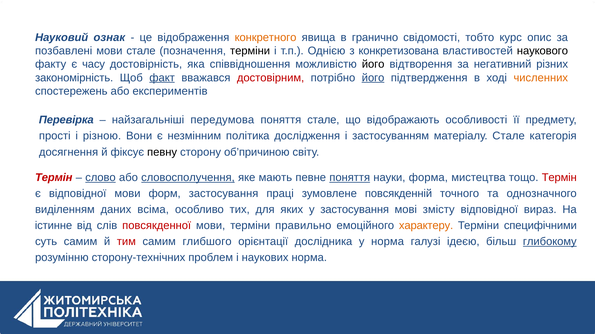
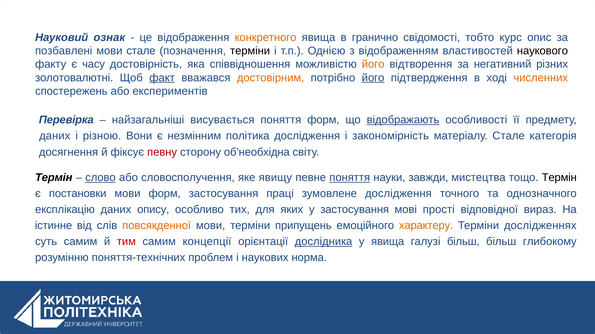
конкретизована: конкретизована -> відображенням
його at (373, 64) colour: black -> orange
закономірність: закономірність -> золотовалютні
достовірним colour: red -> orange
передумова: передумова -> висувається
поняття стале: стале -> форм
відображають underline: none -> present
прості at (55, 136): прості -> даних
застосуванням: застосуванням -> закономірність
певну colour: black -> red
об’причиною: об’причиною -> об’необхідна
Термін at (54, 178) colour: red -> black
словосполучення underline: present -> none
мають: мають -> явищу
форма: форма -> завжди
Термін at (559, 178) colour: red -> black
є відповідної: відповідної -> постановки
зумовлене повсякденній: повсякденній -> дослідження
виділенням: виділенням -> експлікацію
всіма: всіма -> опису
змісту: змісту -> прості
повсякденної colour: red -> orange
правильно: правильно -> припущень
специфічними: специфічними -> дослідженнях
глибшого: глибшого -> концепції
дослідника underline: none -> present
у норма: норма -> явища
галузі ідеєю: ідеєю -> більш
глибокому underline: present -> none
сторону-технічних: сторону-технічних -> поняття-технічних
